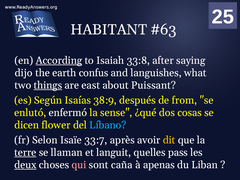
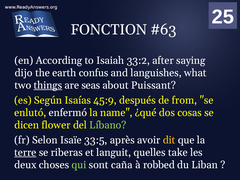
HABITANT: HABITANT -> FONCTION
According underline: present -> none
33:8: 33:8 -> 33:2
east: east -> seas
38:9: 38:9 -> 45:9
sense: sense -> name
Líbano colour: light blue -> light green
33:7: 33:7 -> 33:5
llaman: llaman -> riberas
pass: pass -> take
deux underline: present -> none
qui colour: pink -> light green
apenas: apenas -> robbed
